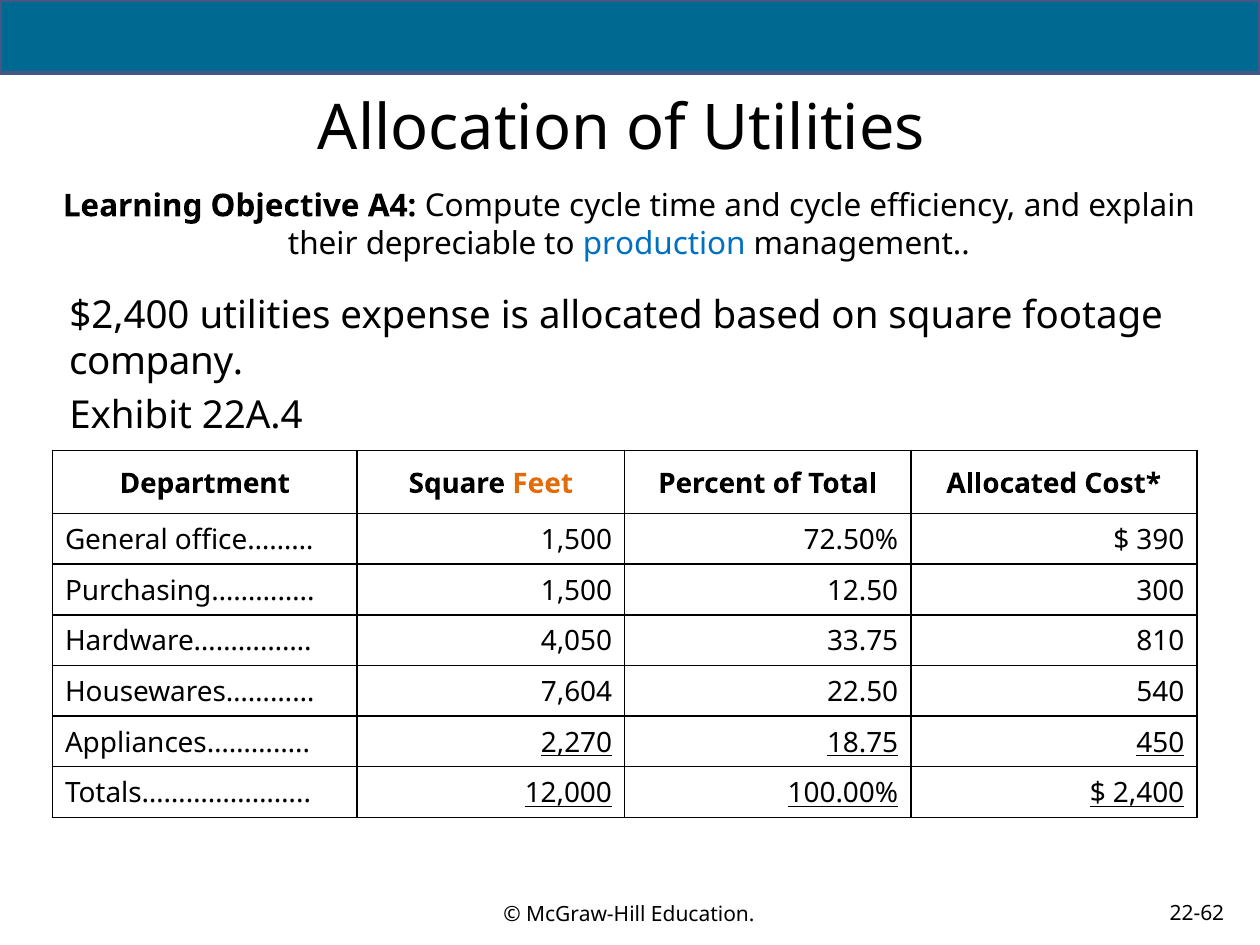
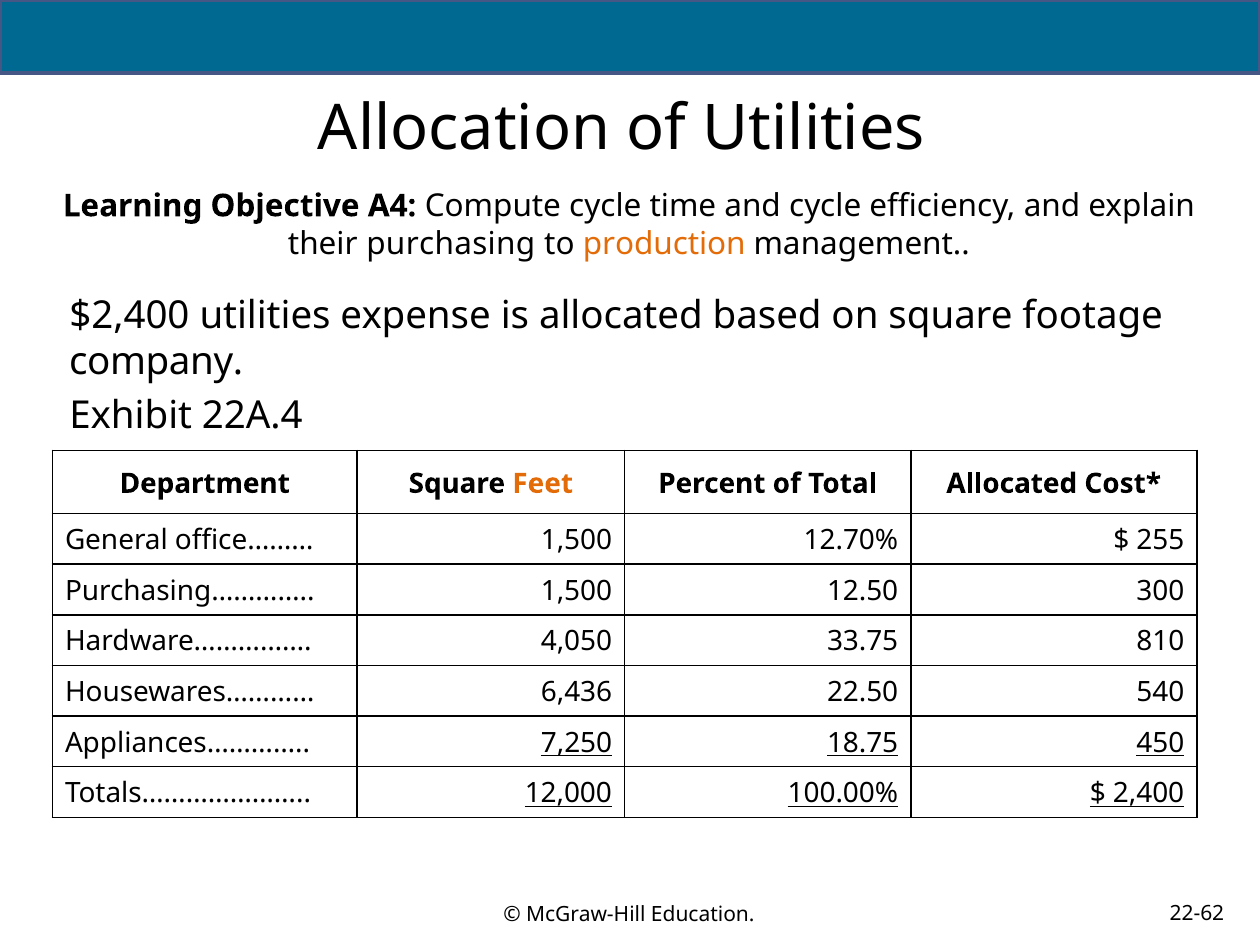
depreciable: depreciable -> purchasing
production colour: blue -> orange
72.50%: 72.50% -> 12.70%
390: 390 -> 255
7,604: 7,604 -> 6,436
2,270: 2,270 -> 7,250
